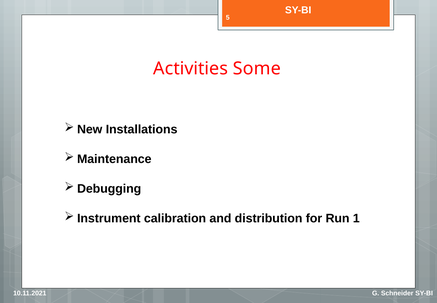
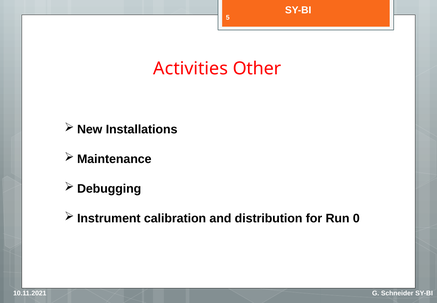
Some: Some -> Other
1: 1 -> 0
